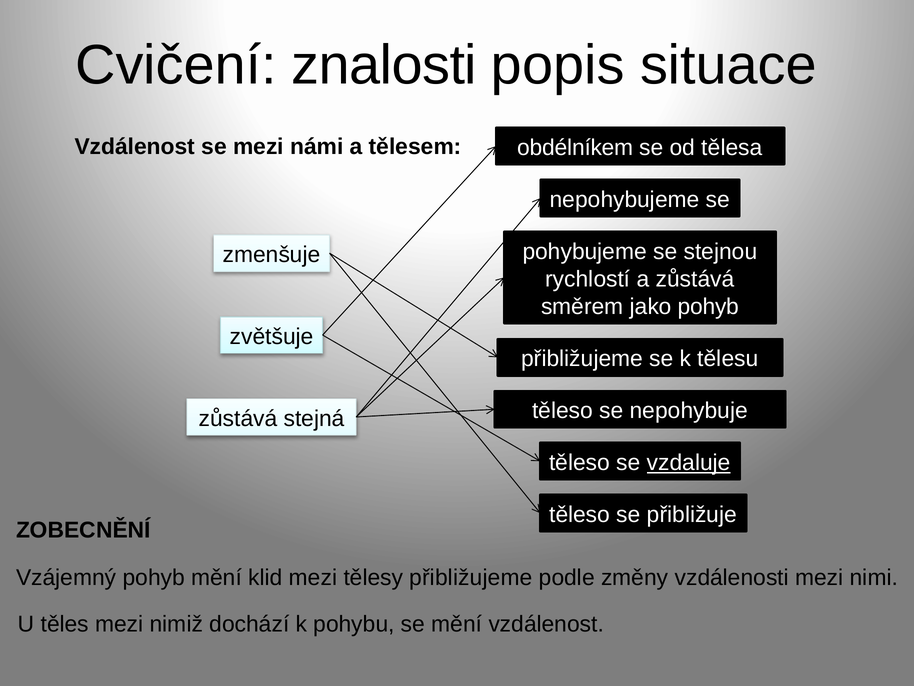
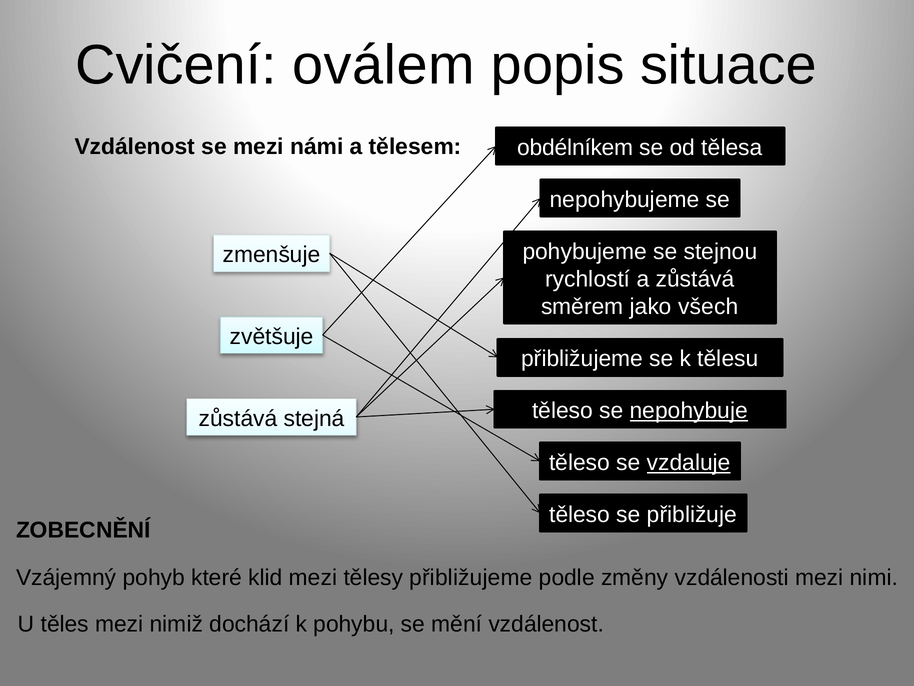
znalosti: znalosti -> oválem
jako pohyb: pohyb -> všech
nepohybuje underline: none -> present
pohyb mění: mění -> které
